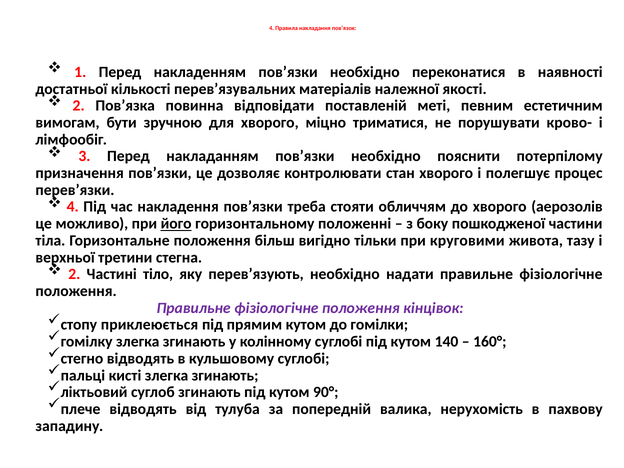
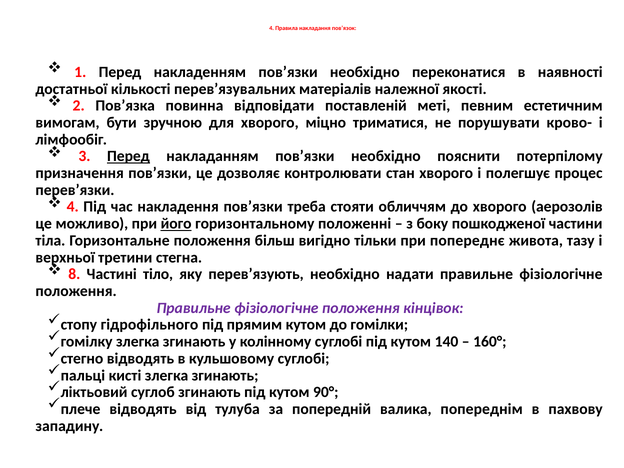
Перед at (128, 156) underline: none -> present
круговими: круговими -> попереднє
2 at (74, 274): 2 -> 8
приклеюється: приклеюється -> гідрофільного
нерухомість: нерухомість -> попереднім
